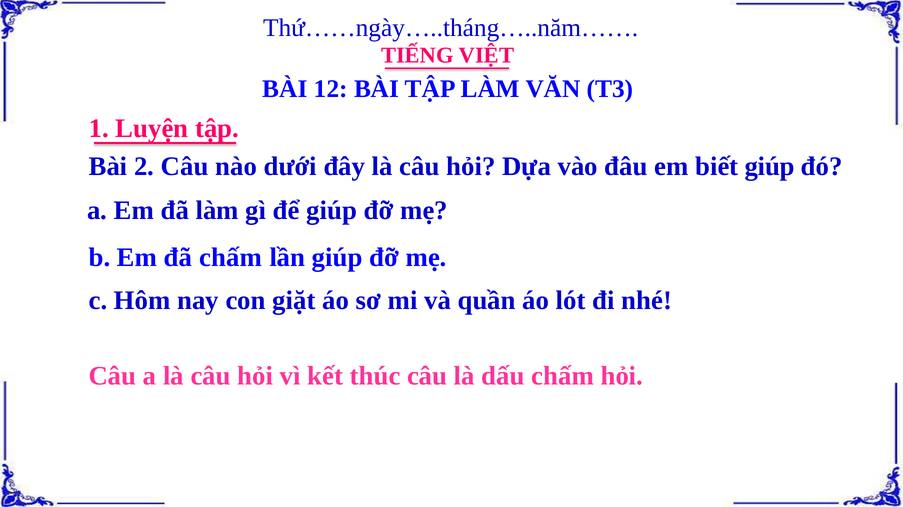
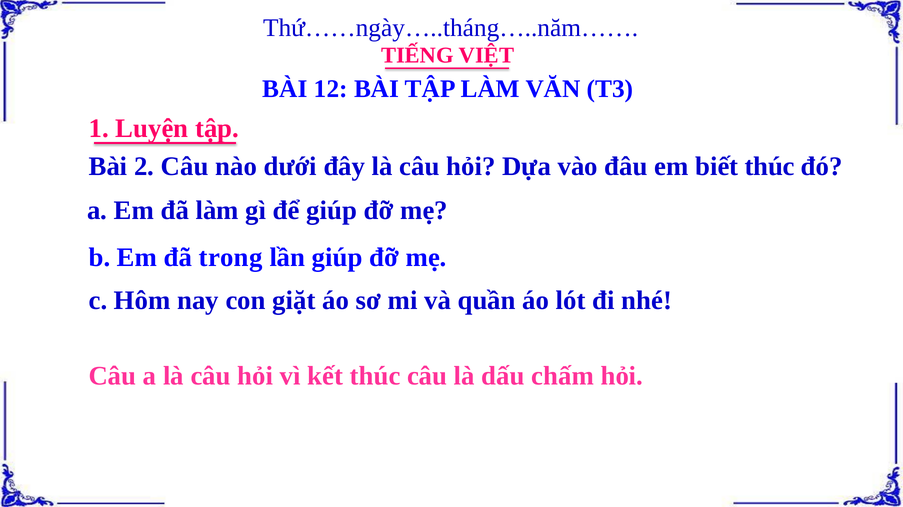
biết giúp: giúp -> thúc
đã chấm: chấm -> trong
